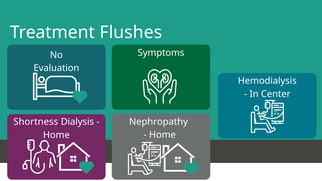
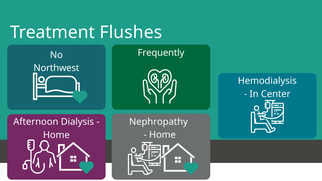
Symptoms: Symptoms -> Frequently
Evaluation: Evaluation -> Northwest
Shortness: Shortness -> Afternoon
